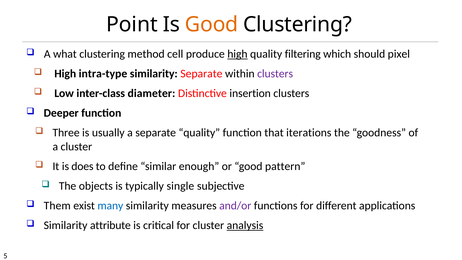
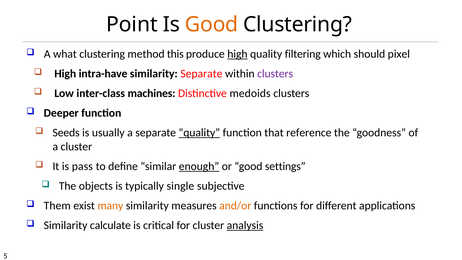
cell: cell -> this
intra-type: intra-type -> intra-have
diameter: diameter -> machines
insertion: insertion -> medoids
Three: Three -> Seeds
quality at (199, 133) underline: none -> present
iterations: iterations -> reference
does: does -> pass
enough underline: none -> present
pattern: pattern -> settings
many colour: blue -> orange
and/or colour: purple -> orange
attribute: attribute -> calculate
